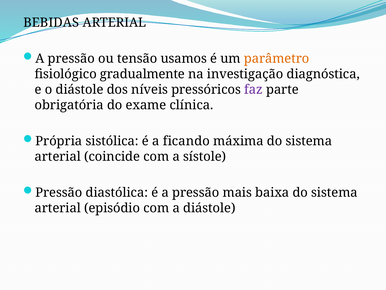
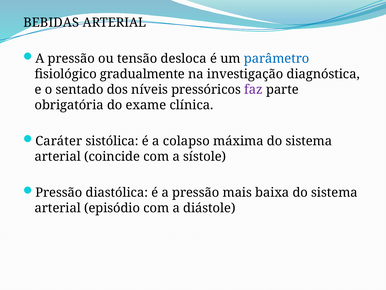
usamos: usamos -> desloca
parâmetro colour: orange -> blue
o diástole: diástole -> sentado
Própria: Própria -> Caráter
ficando: ficando -> colapso
